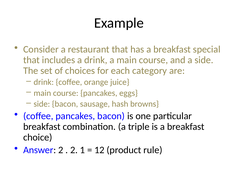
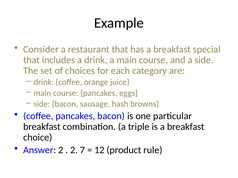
1: 1 -> 7
